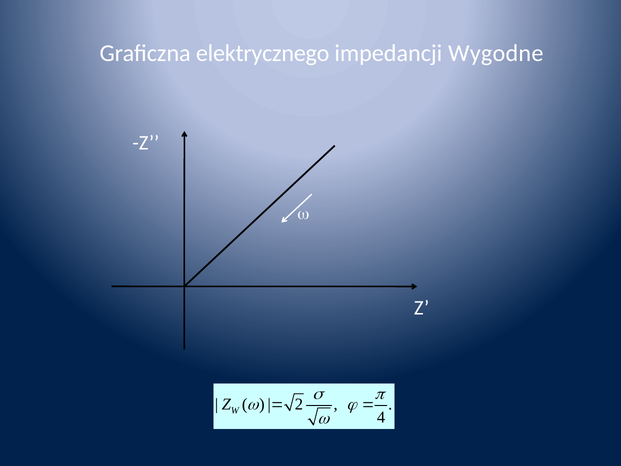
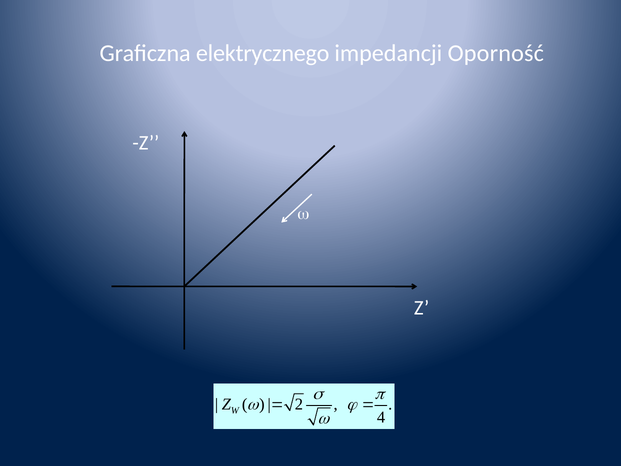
Wygodne: Wygodne -> Oporność
